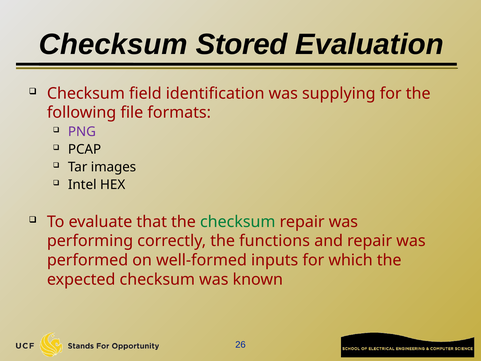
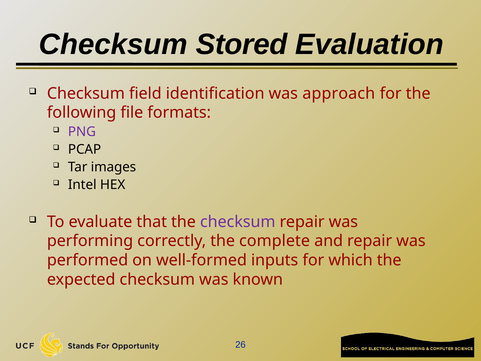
supplying: supplying -> approach
checksum at (238, 222) colour: green -> purple
functions: functions -> complete
